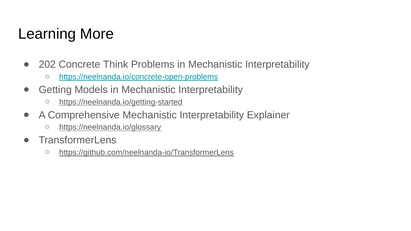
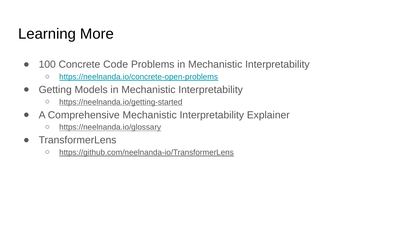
202: 202 -> 100
Think: Think -> Code
